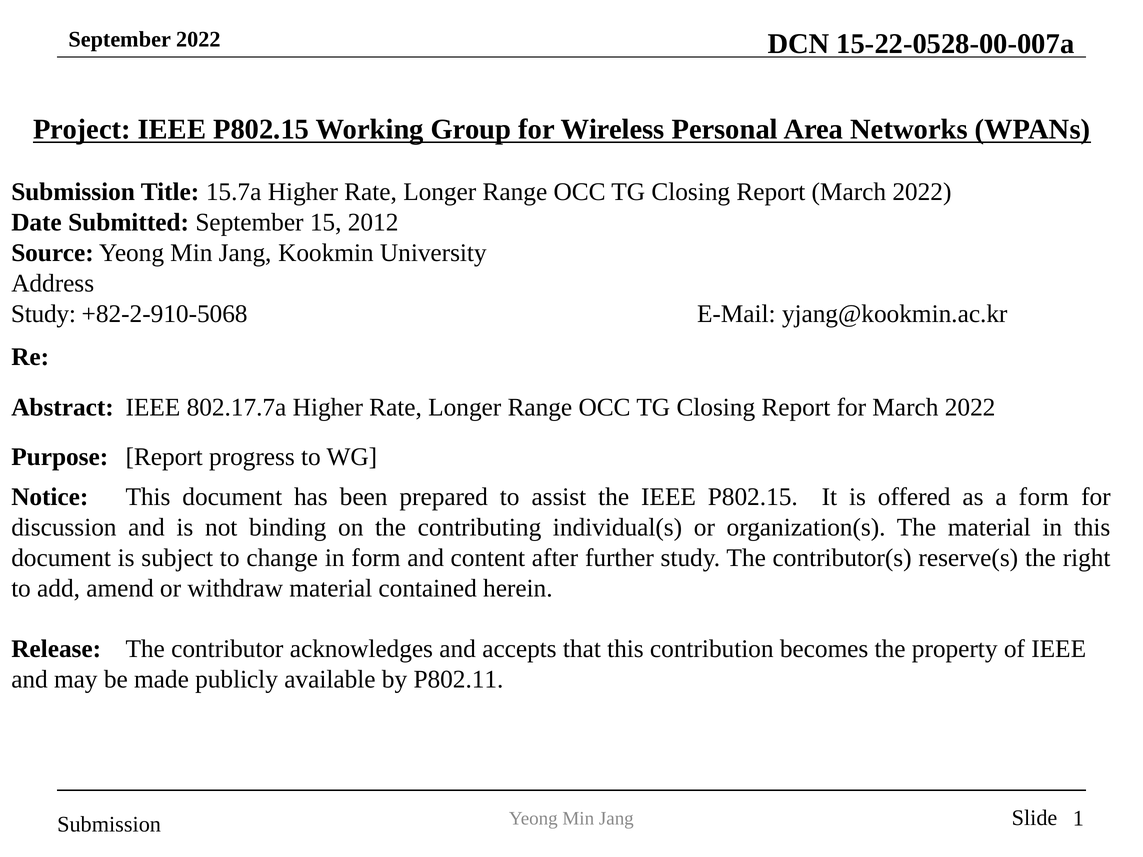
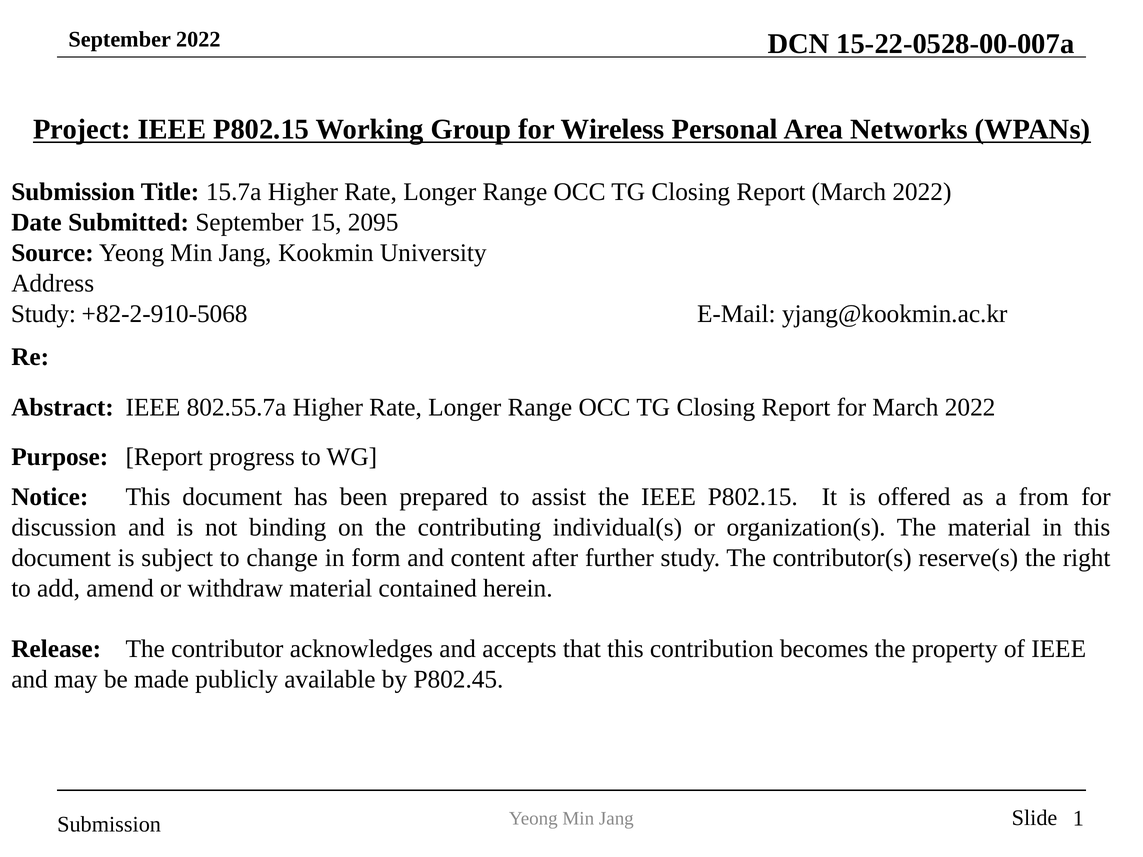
2012: 2012 -> 2095
802.17.7a: 802.17.7a -> 802.55.7a
a form: form -> from
P802.11: P802.11 -> P802.45
